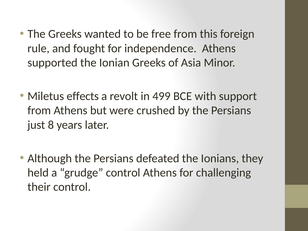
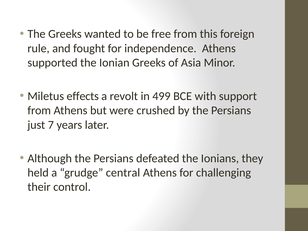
8: 8 -> 7
grudge control: control -> central
